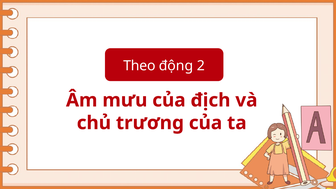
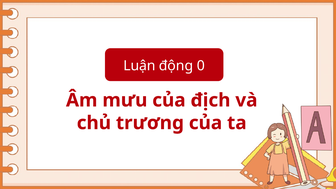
Theo: Theo -> Luận
2: 2 -> 0
